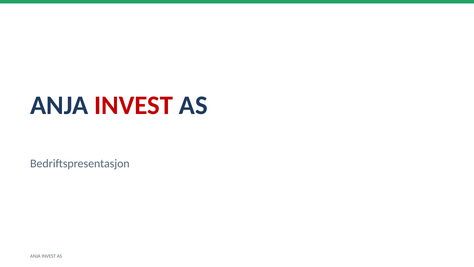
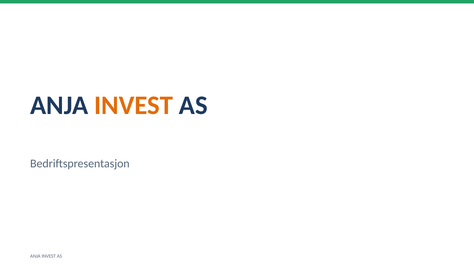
INVEST at (134, 105) colour: red -> orange
